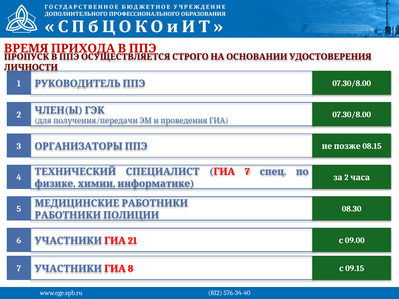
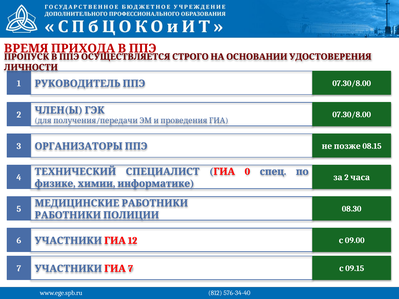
СПЕЦИАЛИСТ 7: 7 -> 0
21: 21 -> 12
УЧАСТНИКИ 8: 8 -> 7
